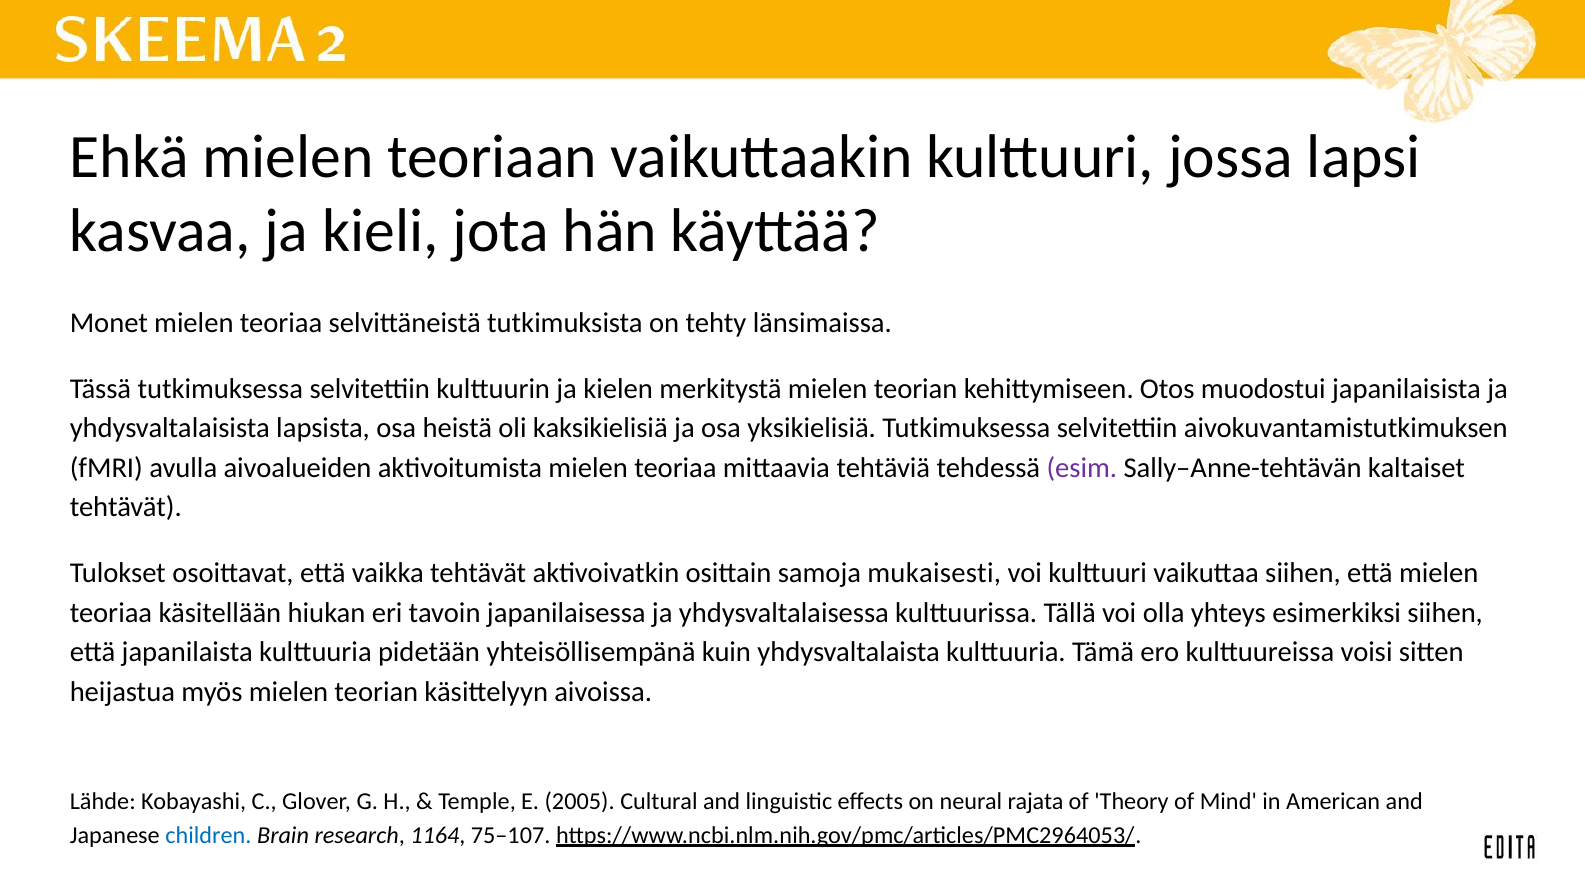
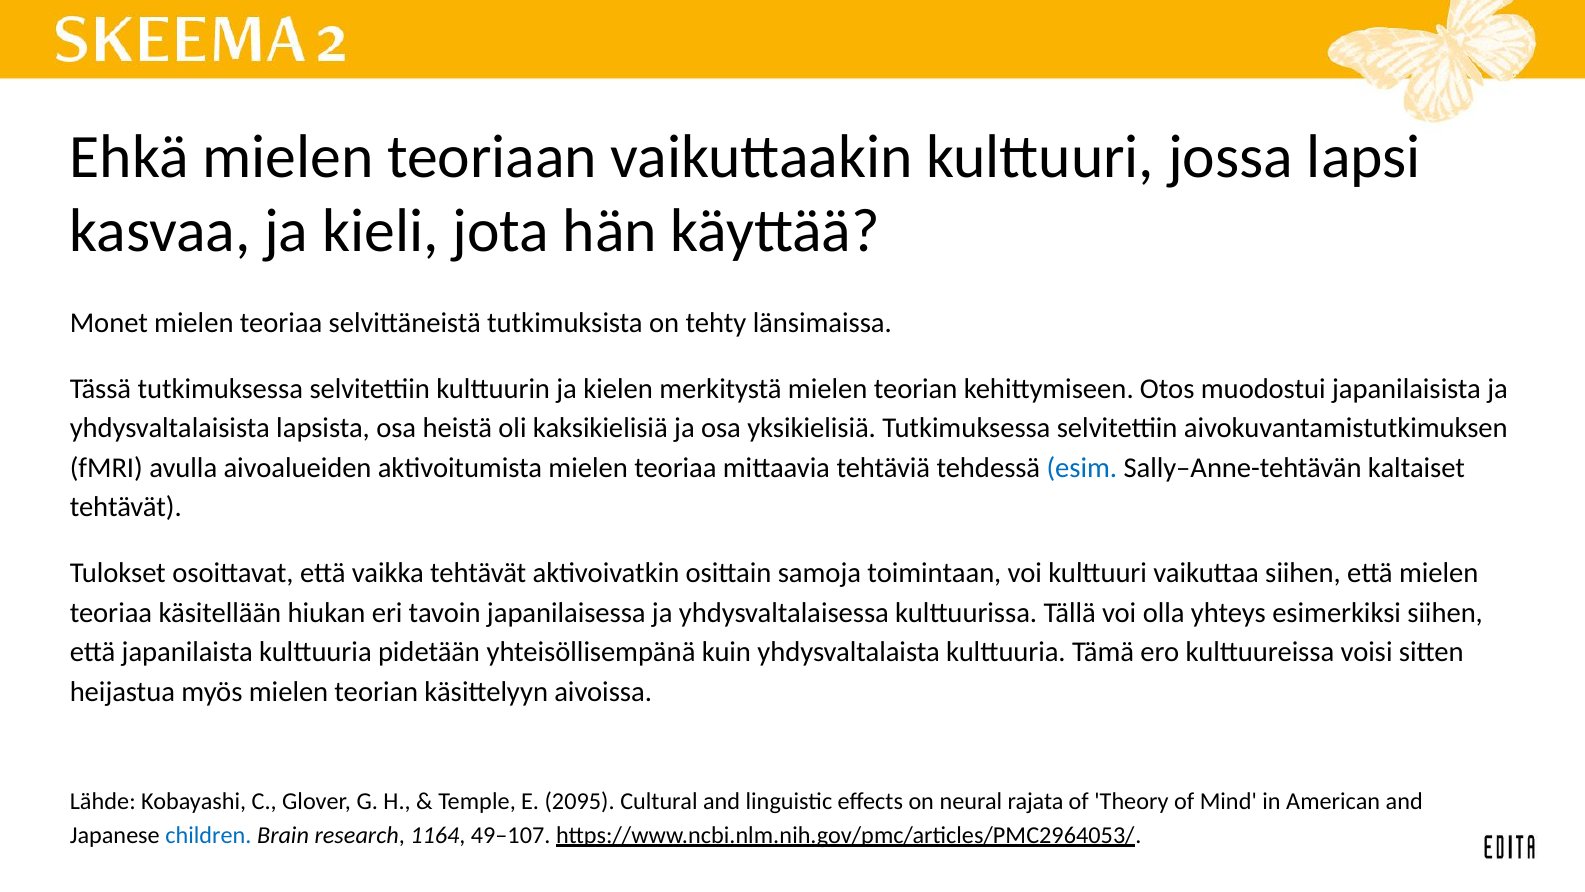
esim colour: purple -> blue
mukaisesti: mukaisesti -> toimintaan
2005: 2005 -> 2095
75–107: 75–107 -> 49–107
